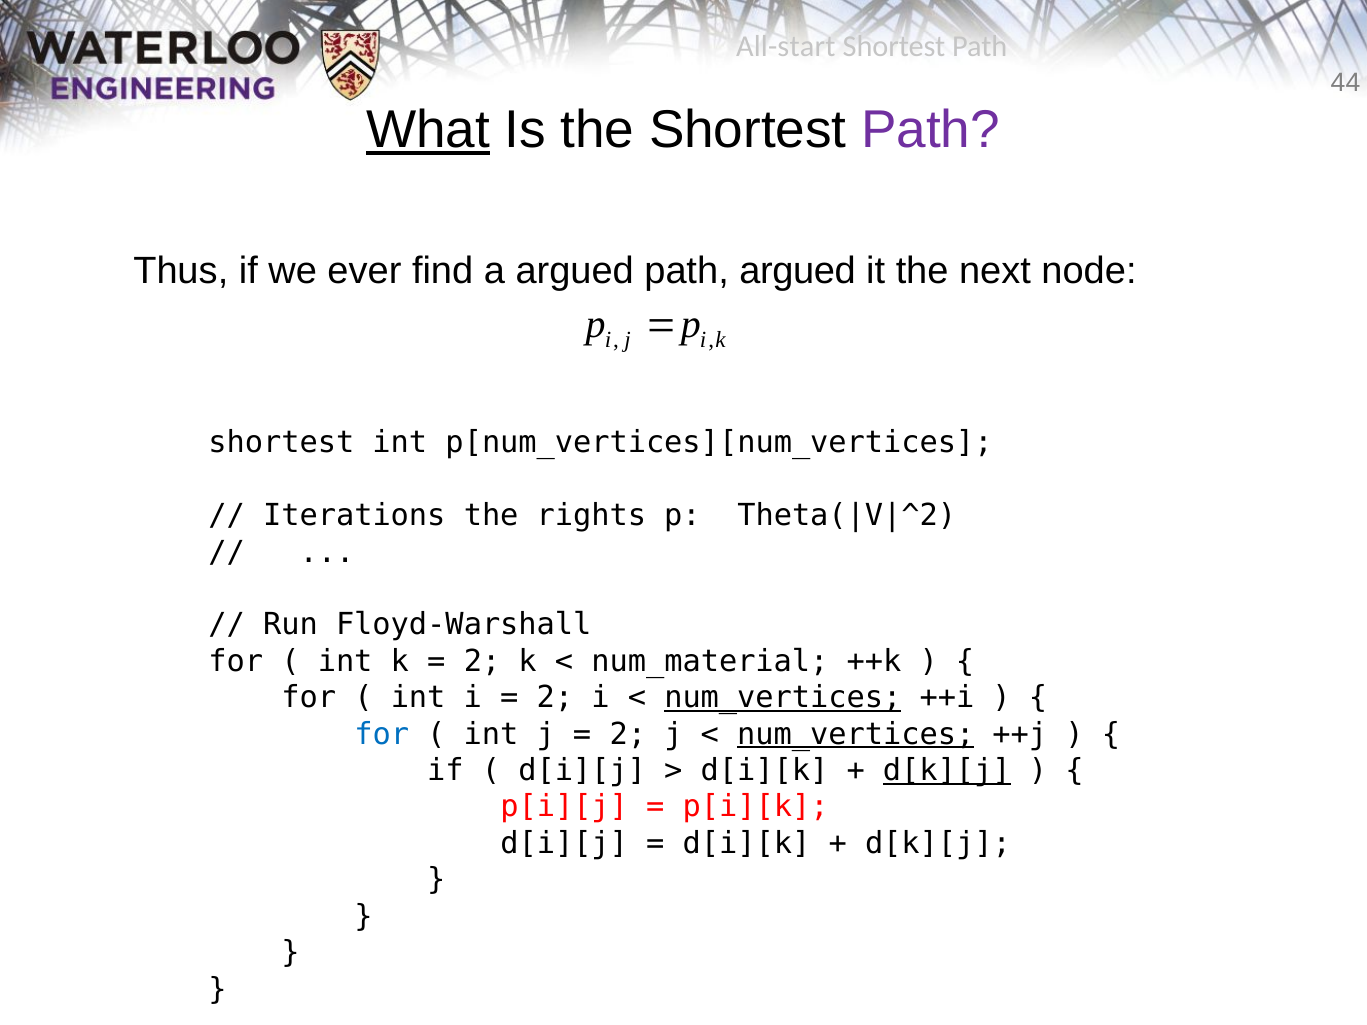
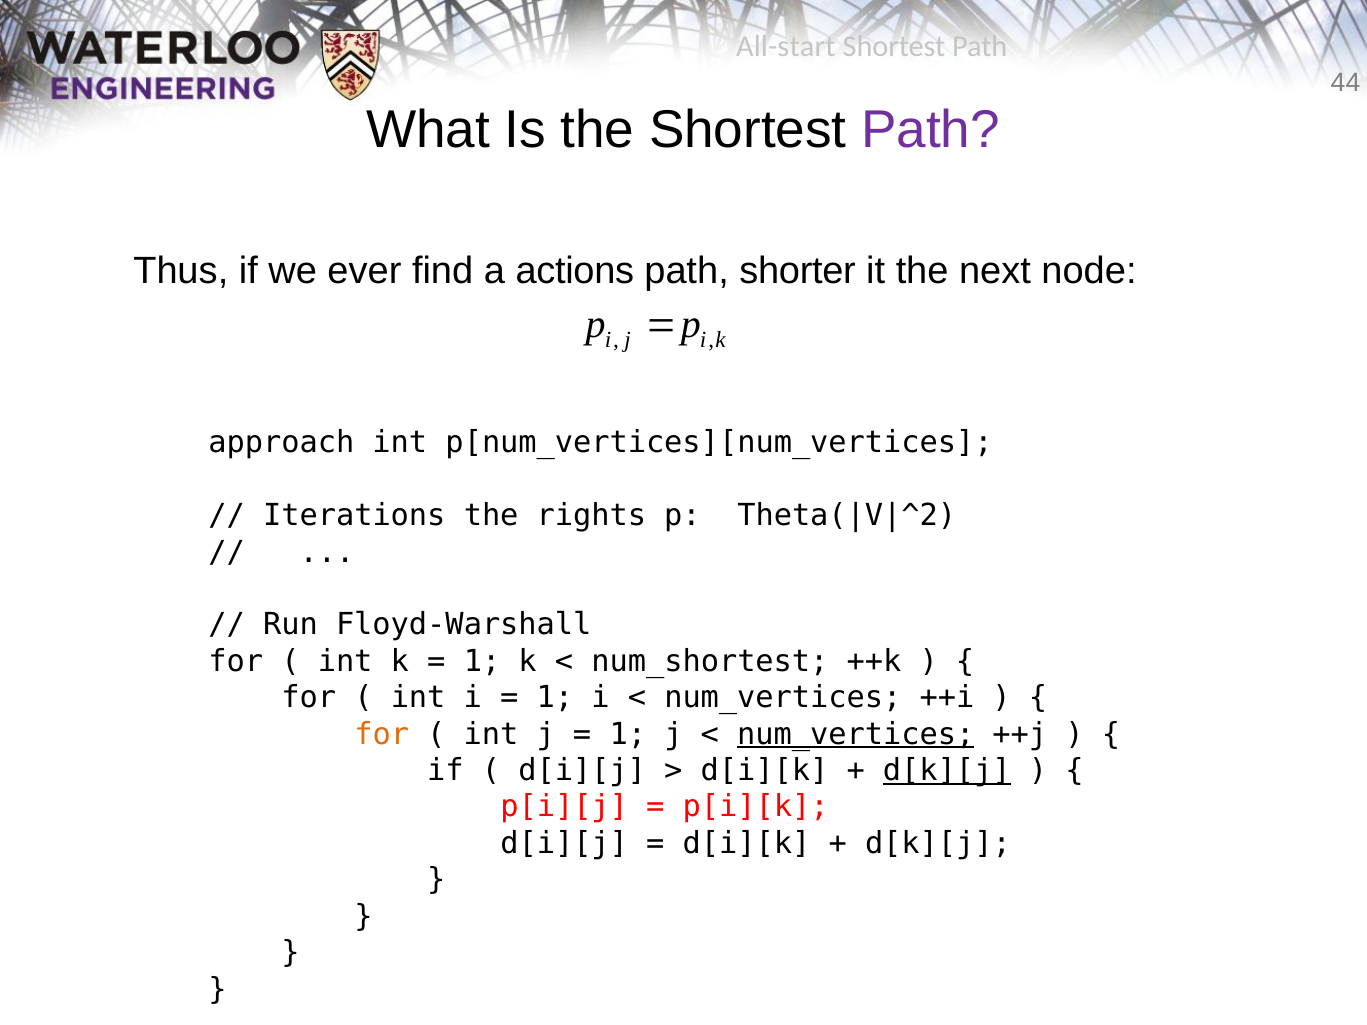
What underline: present -> none
a argued: argued -> actions
path argued: argued -> shorter
shortest at (281, 443): shortest -> approach
2 at (482, 661): 2 -> 1
num_material: num_material -> num_shortest
2 at (555, 698): 2 -> 1
num_vertices at (783, 698) underline: present -> none
for at (382, 734) colour: blue -> orange
2 at (628, 734): 2 -> 1
